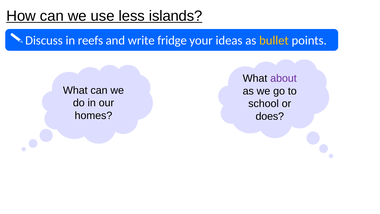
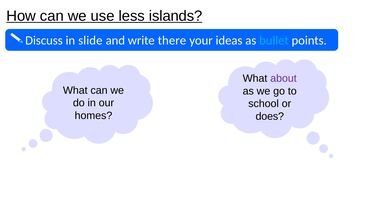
reefs: reefs -> slide
fridge: fridge -> there
bullet colour: yellow -> light blue
